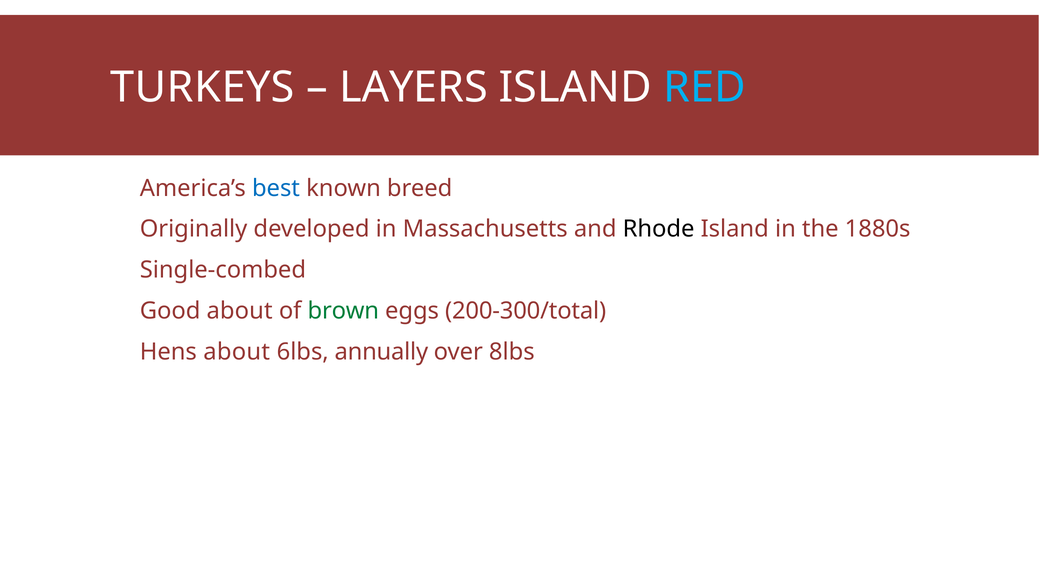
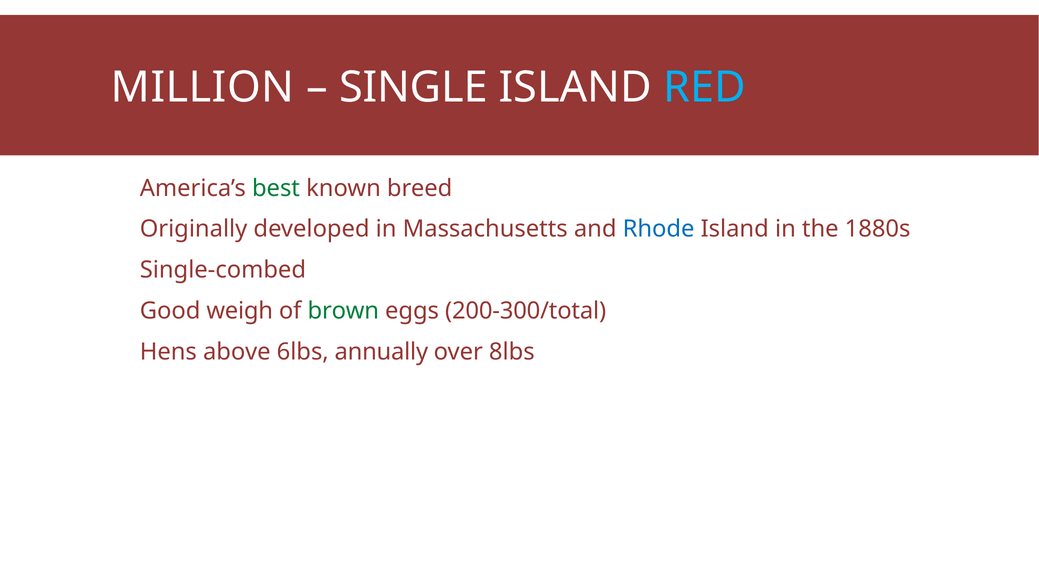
TURKEYS: TURKEYS -> MILLION
LAYERS: LAYERS -> SINGLE
best colour: blue -> green
Rhode colour: black -> blue
about at (240, 311): about -> weigh
about at (237, 351): about -> above
